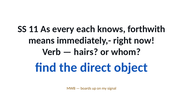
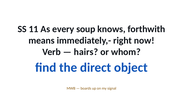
each: each -> soup
